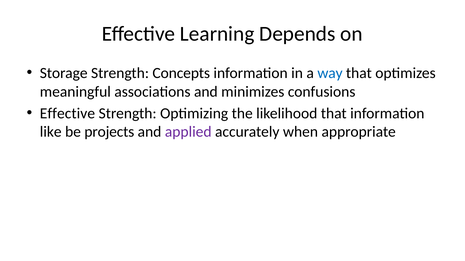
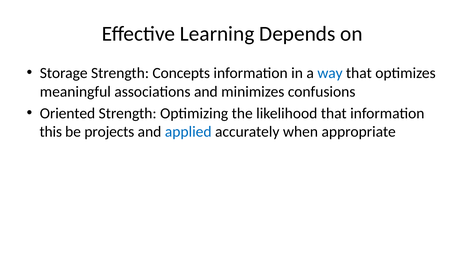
Effective at (67, 113): Effective -> Oriented
like: like -> this
applied colour: purple -> blue
